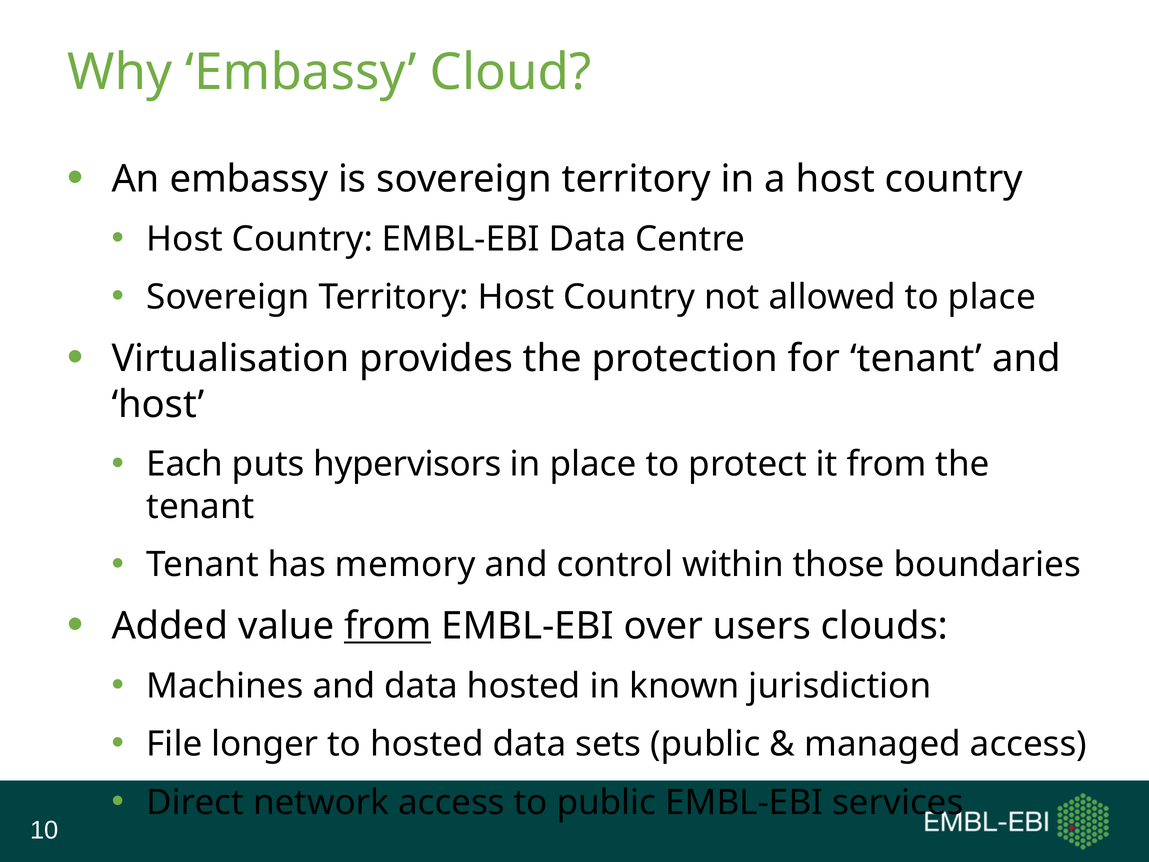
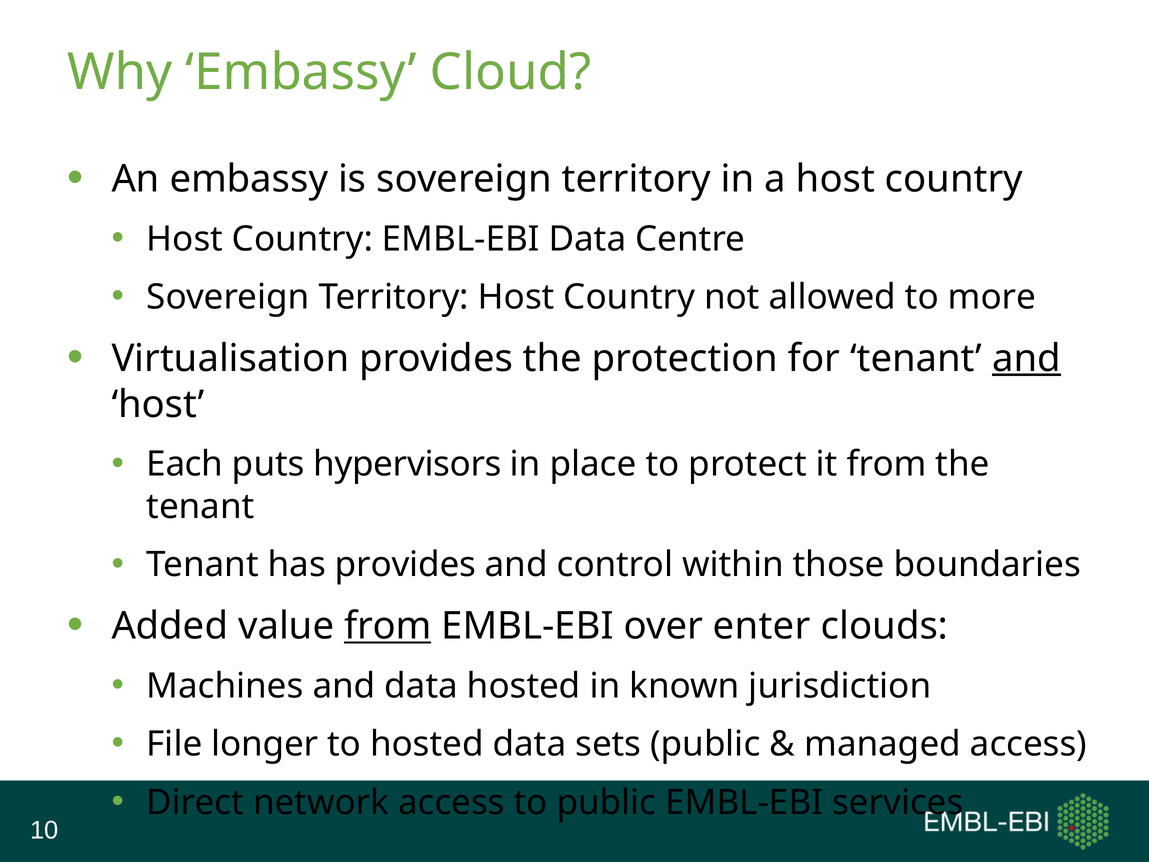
to place: place -> more
and at (1027, 358) underline: none -> present
has memory: memory -> provides
users: users -> enter
